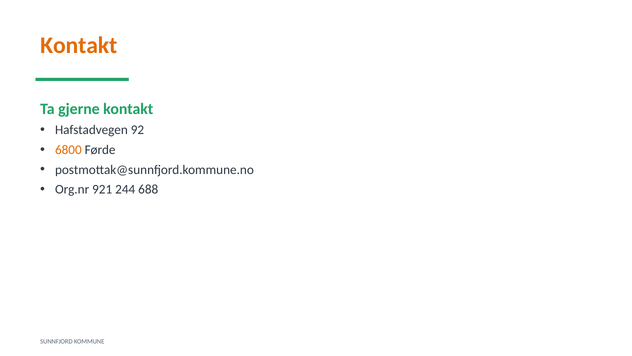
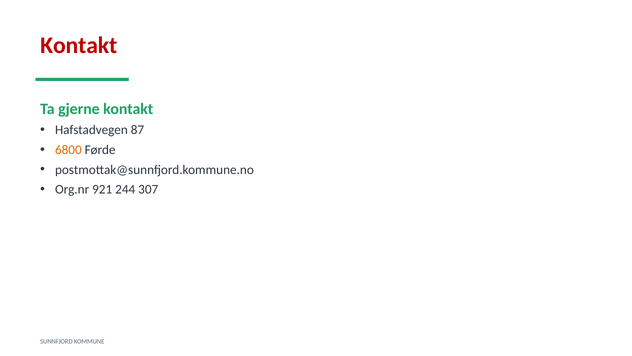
Kontakt at (79, 45) colour: orange -> red
92: 92 -> 87
688: 688 -> 307
